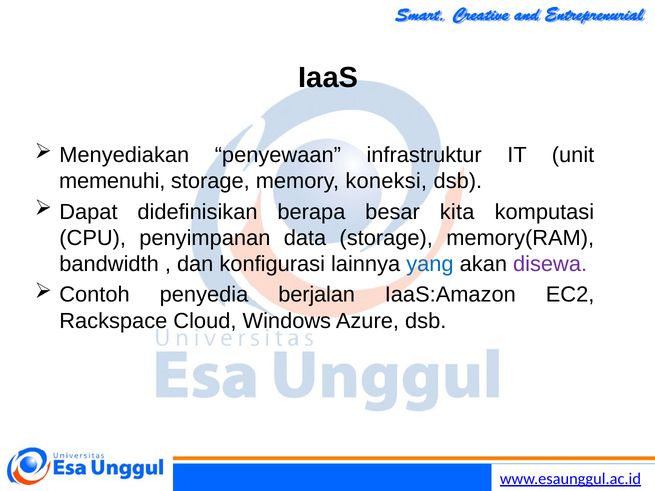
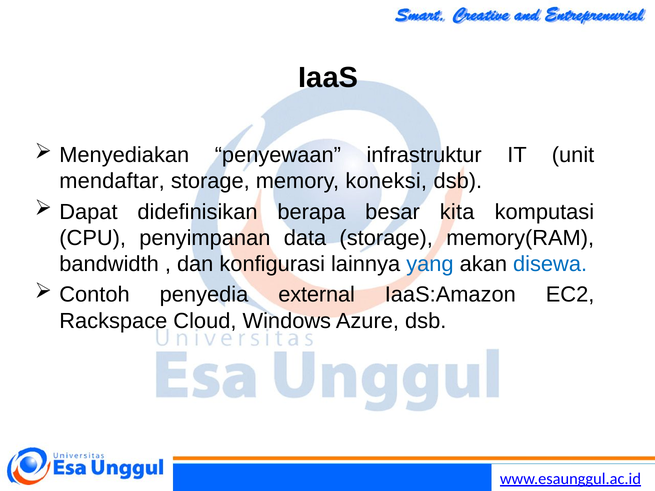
memenuhi: memenuhi -> mendaftar
disewa colour: purple -> blue
berjalan: berjalan -> external
